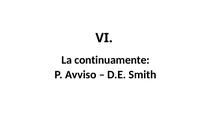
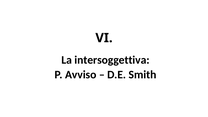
continuamente: continuamente -> intersoggettiva
